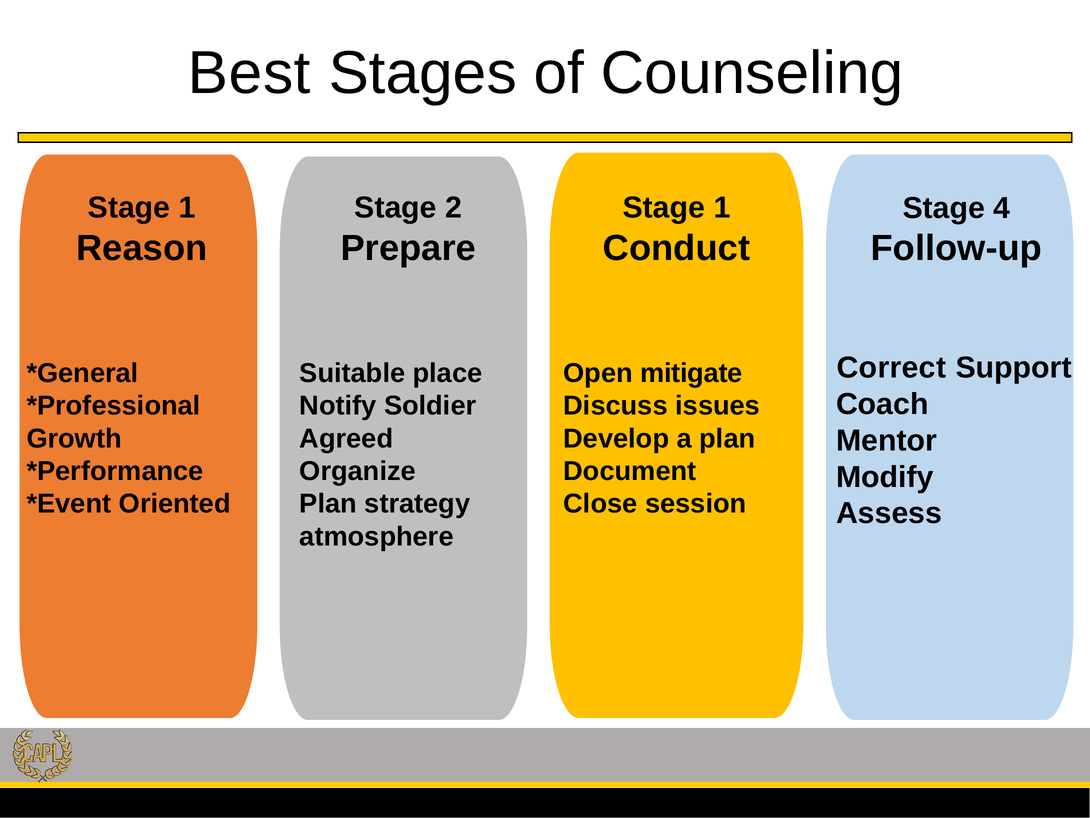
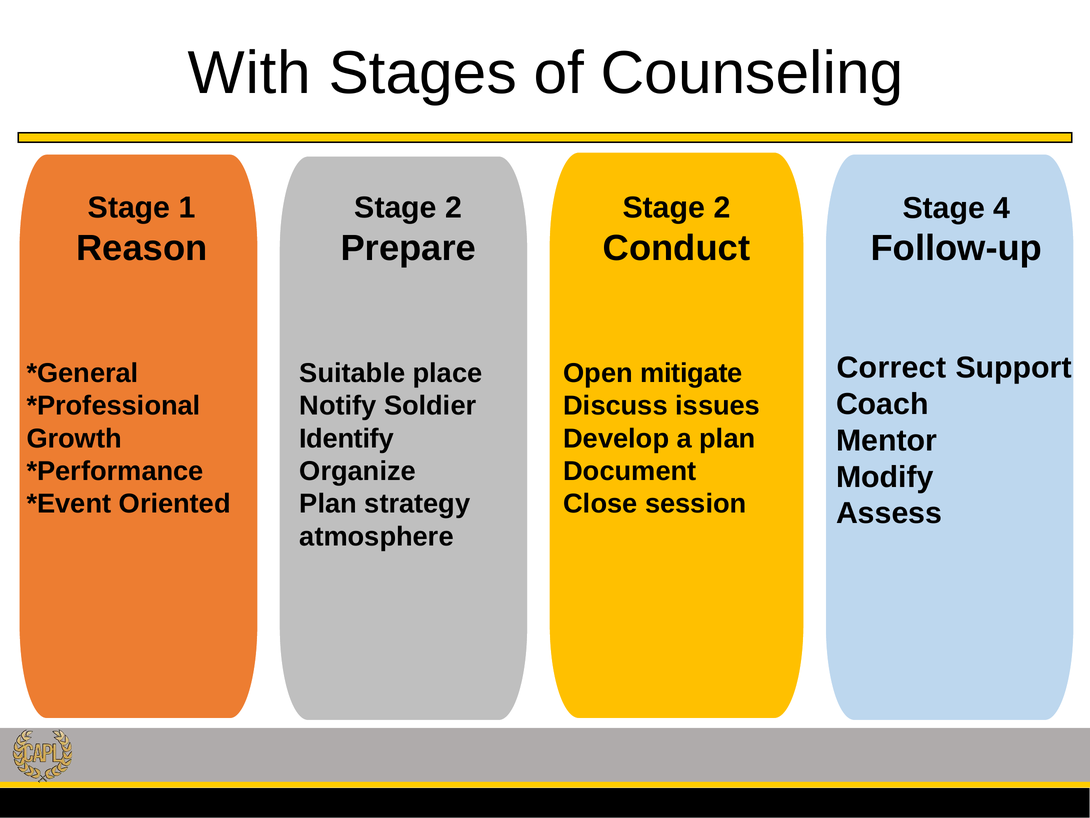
Best: Best -> With
1 at (722, 208): 1 -> 2
Agreed: Agreed -> Identify
